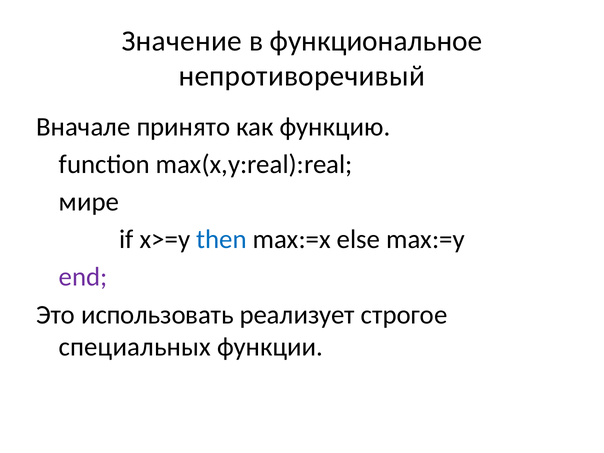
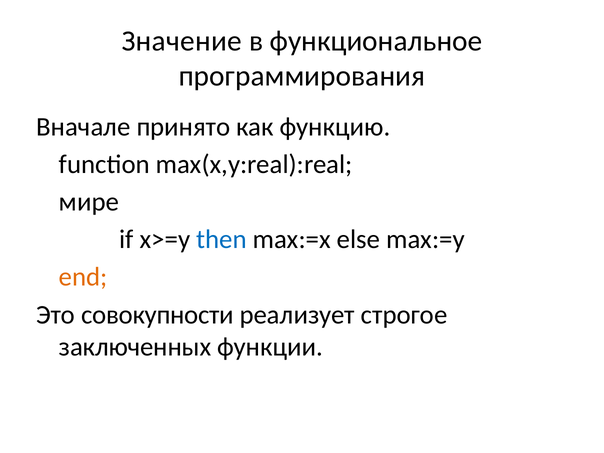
непротиворечивый: непротиворечивый -> программирования
end colour: purple -> orange
использовать: использовать -> совокупности
специальных: специальных -> заключенных
